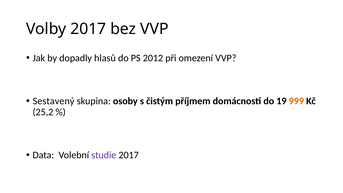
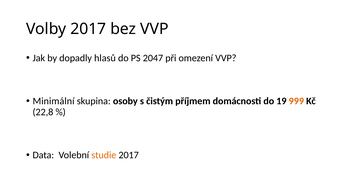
2012: 2012 -> 2047
Sestavený: Sestavený -> Minimální
25,2: 25,2 -> 22,8
studie colour: purple -> orange
